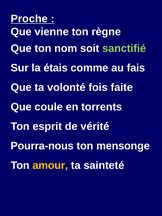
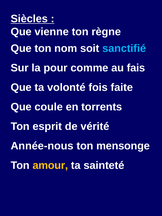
Proche: Proche -> Siècles
sanctifié colour: light green -> light blue
étais: étais -> pour
Pourra-nous: Pourra-nous -> Année-nous
